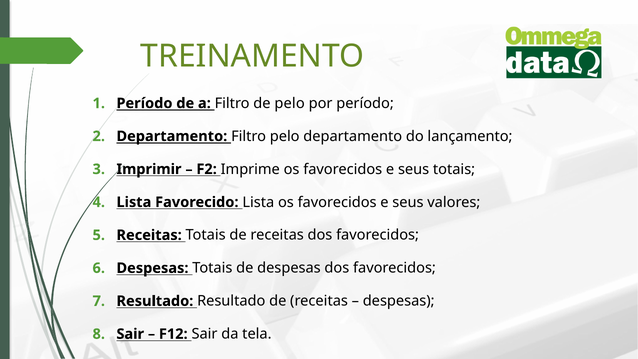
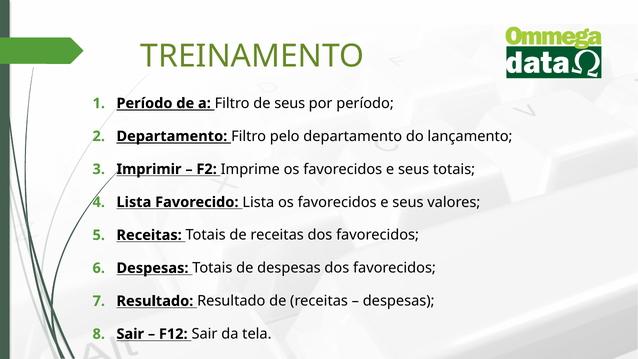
de pelo: pelo -> seus
